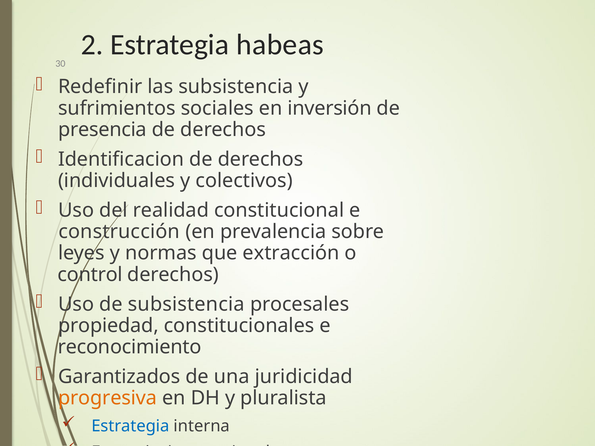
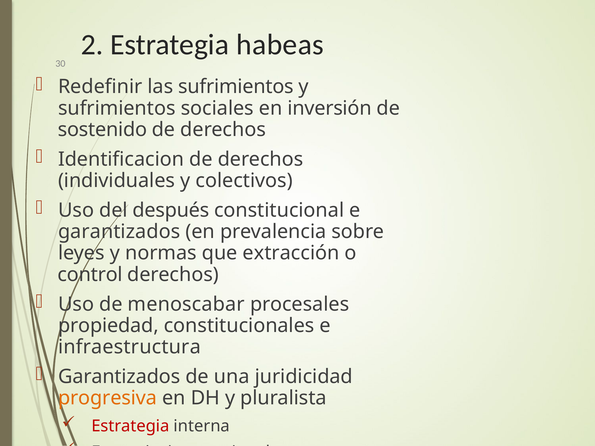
las subsistencia: subsistencia -> sufrimientos
presencia: presencia -> sostenido
realidad: realidad -> después
construcción at (119, 232): construcción -> garantizados
de subsistencia: subsistencia -> menoscabar
reconocimiento: reconocimiento -> infraestructura
Estrategia at (130, 426) colour: blue -> red
